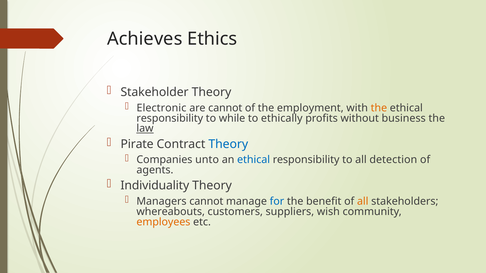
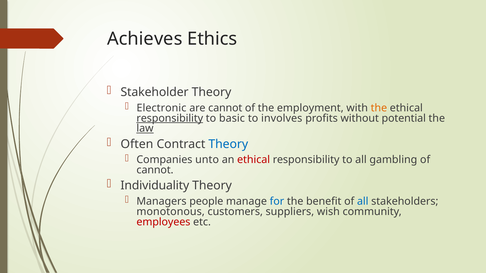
responsibility at (170, 118) underline: none -> present
while: while -> basic
ethically: ethically -> involves
business: business -> potential
Pirate: Pirate -> Often
ethical at (254, 160) colour: blue -> red
detection: detection -> gambling
agents at (155, 170): agents -> cannot
Managers cannot: cannot -> people
all at (363, 201) colour: orange -> blue
whereabouts: whereabouts -> monotonous
employees colour: orange -> red
